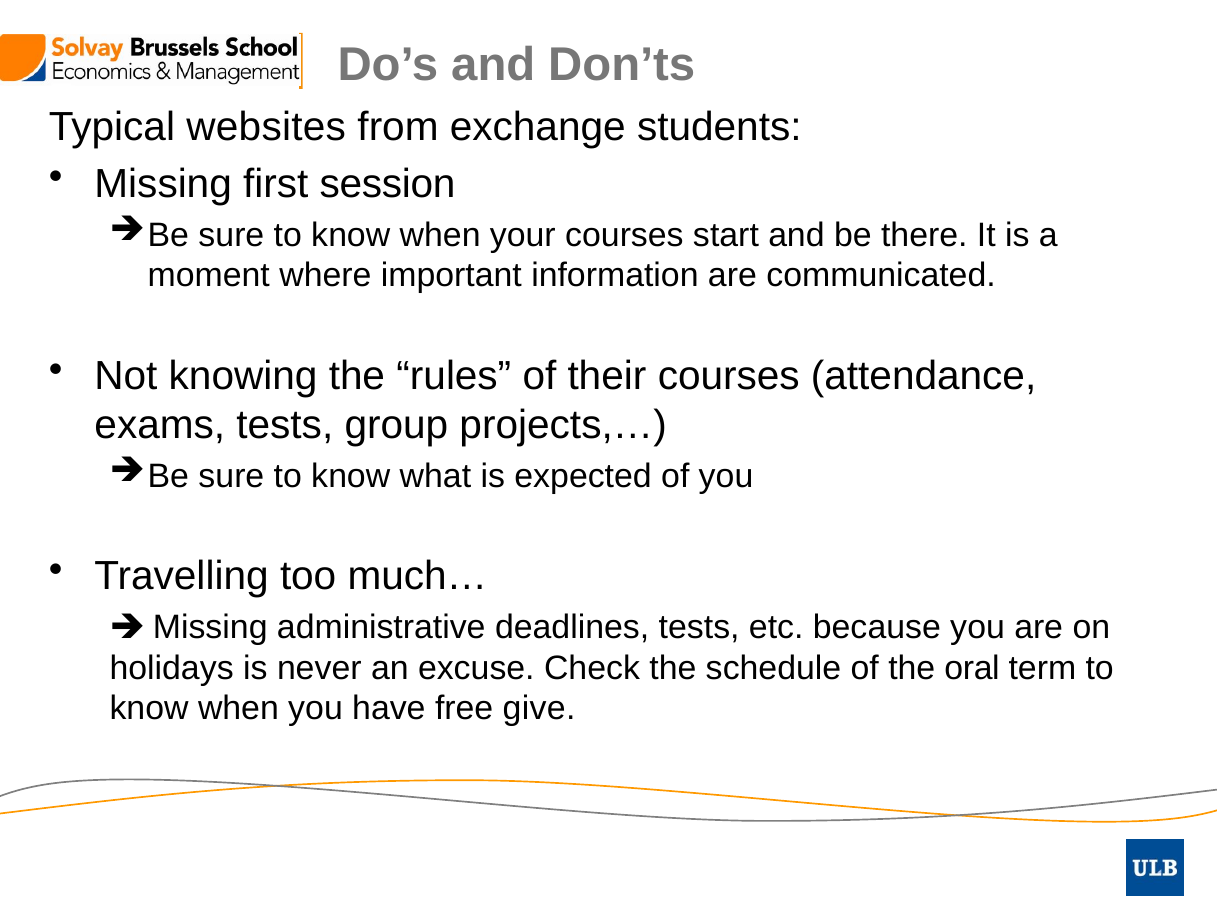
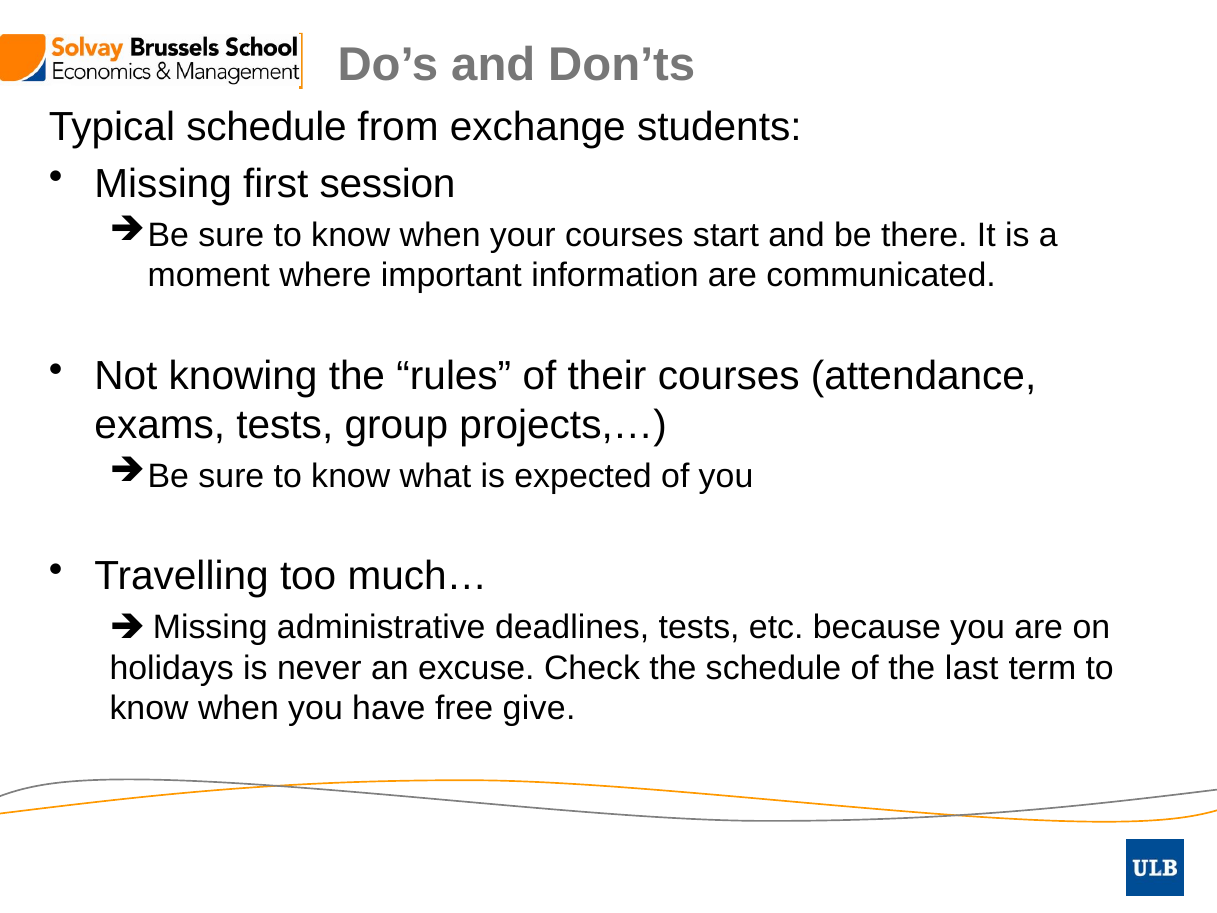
Typical websites: websites -> schedule
oral: oral -> last
